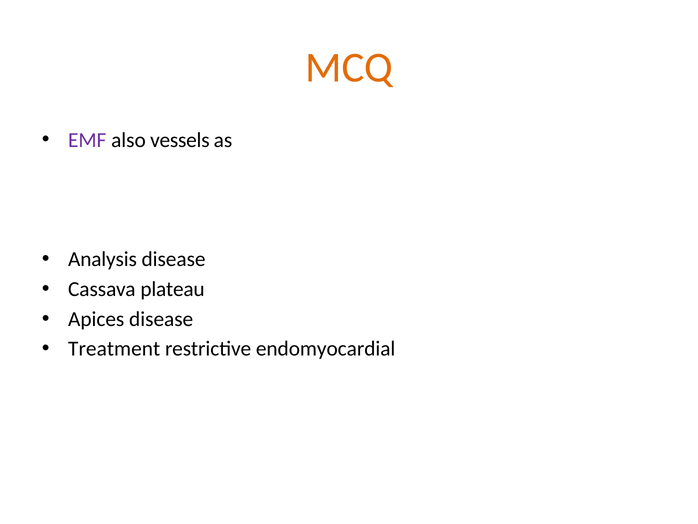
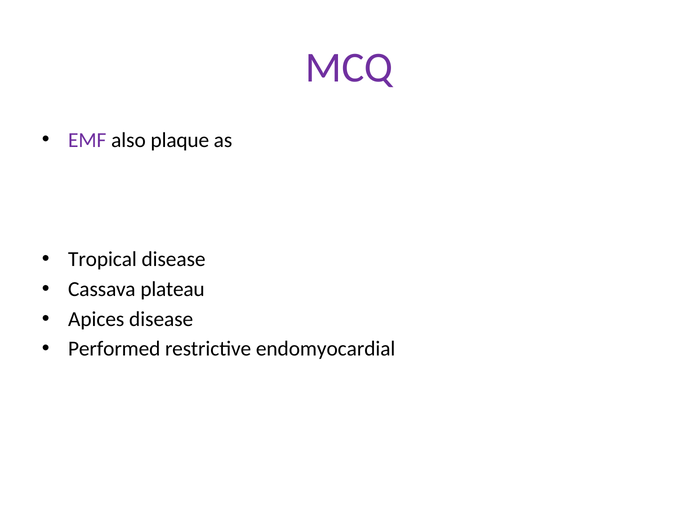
MCQ colour: orange -> purple
vessels: vessels -> plaque
Analysis: Analysis -> Tropical
Treatment: Treatment -> Performed
